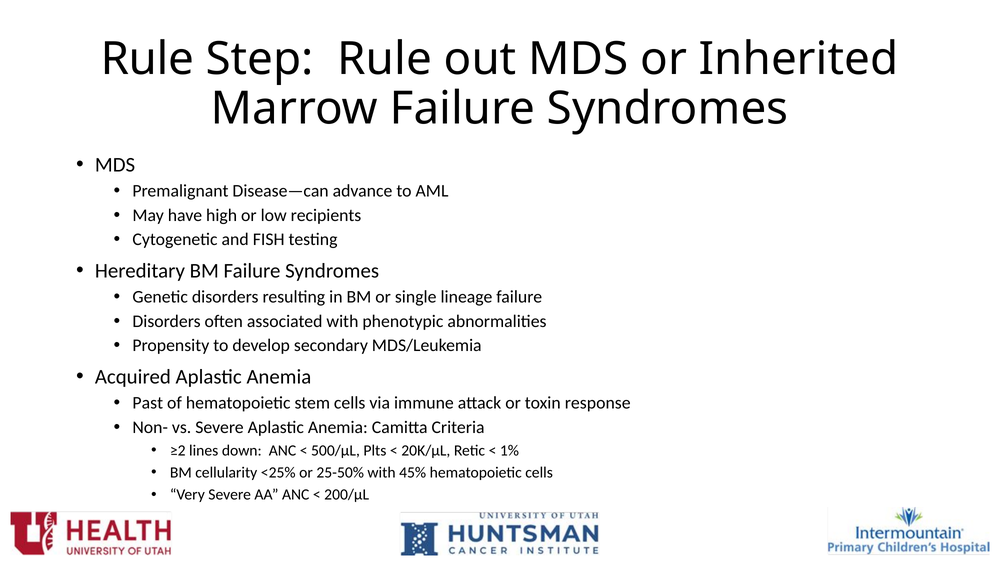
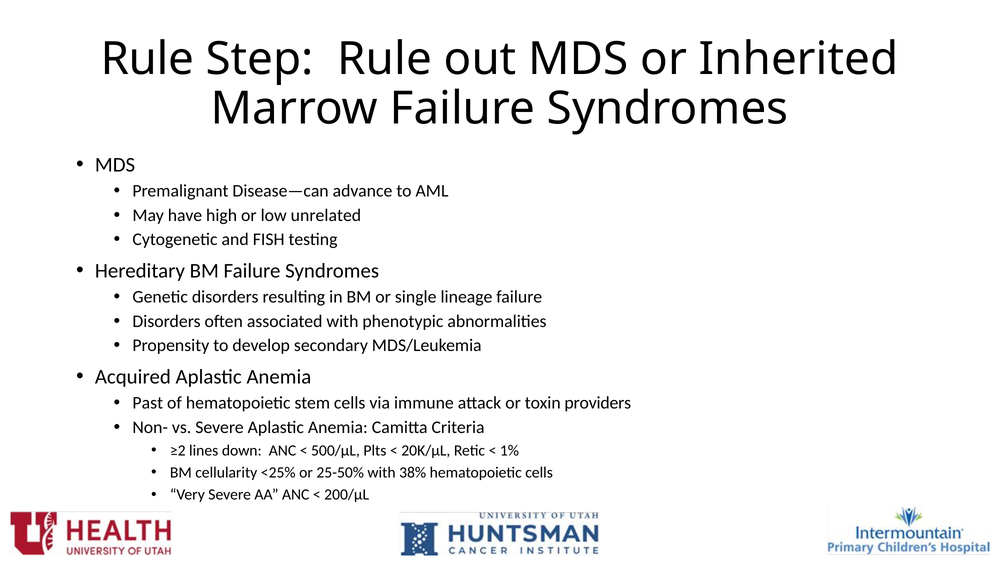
recipients: recipients -> unrelated
response: response -> providers
45%: 45% -> 38%
